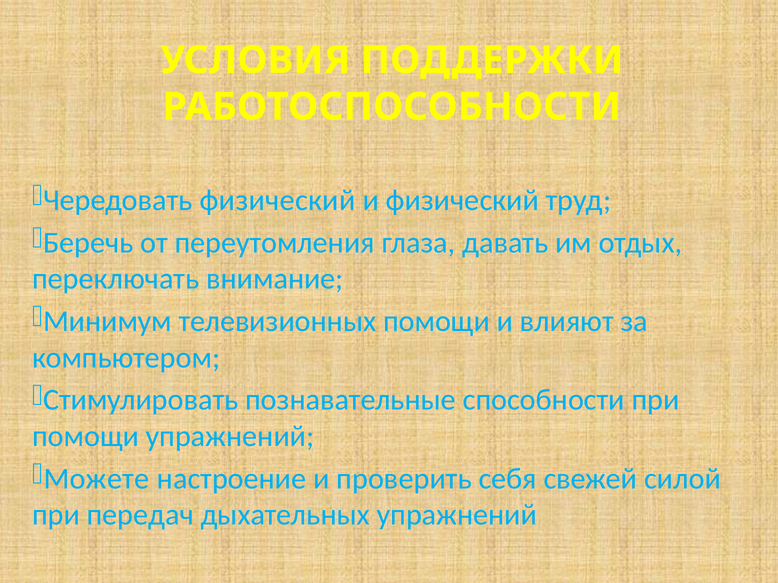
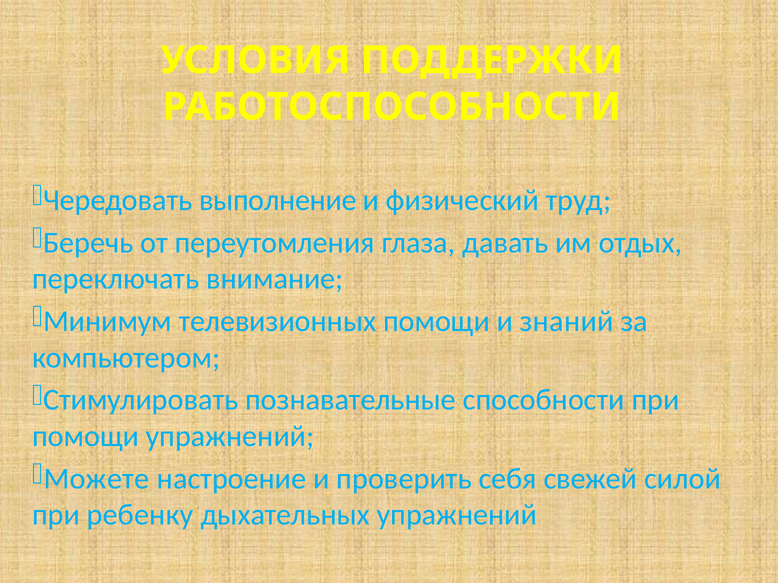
Чередовать физический: физический -> выполнение
влияют: влияют -> знаний
передач: передач -> ребенку
